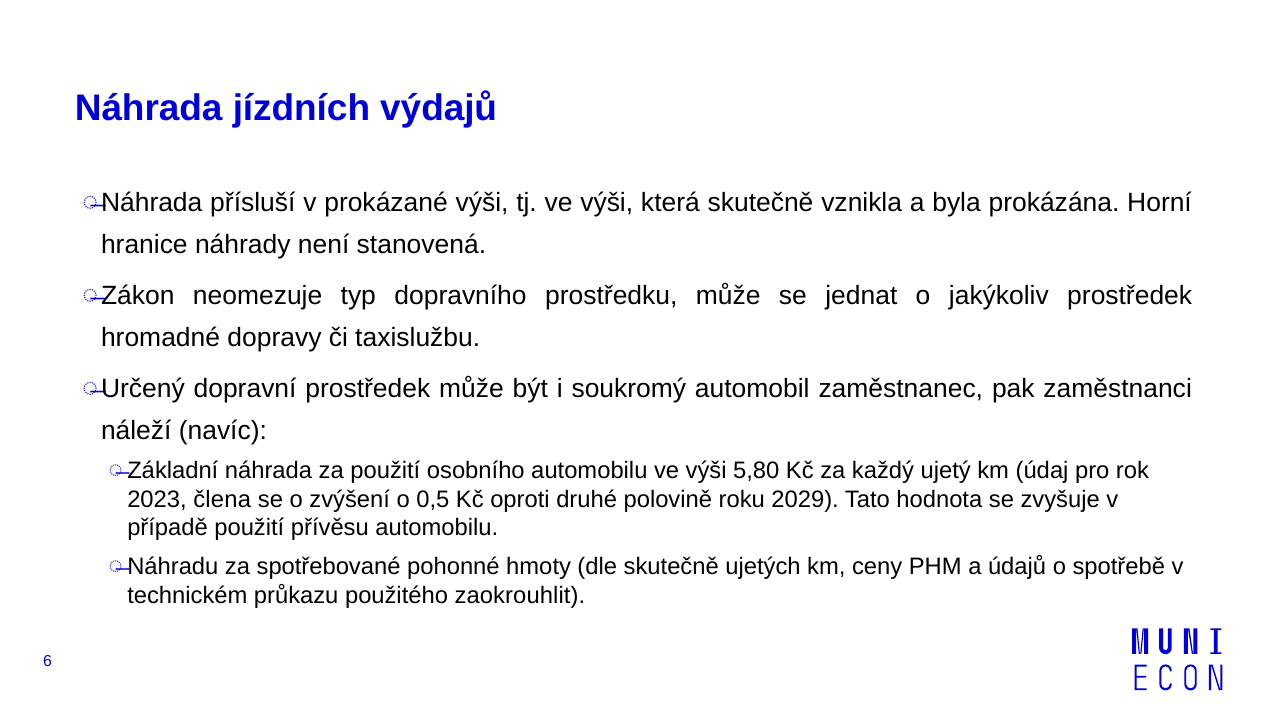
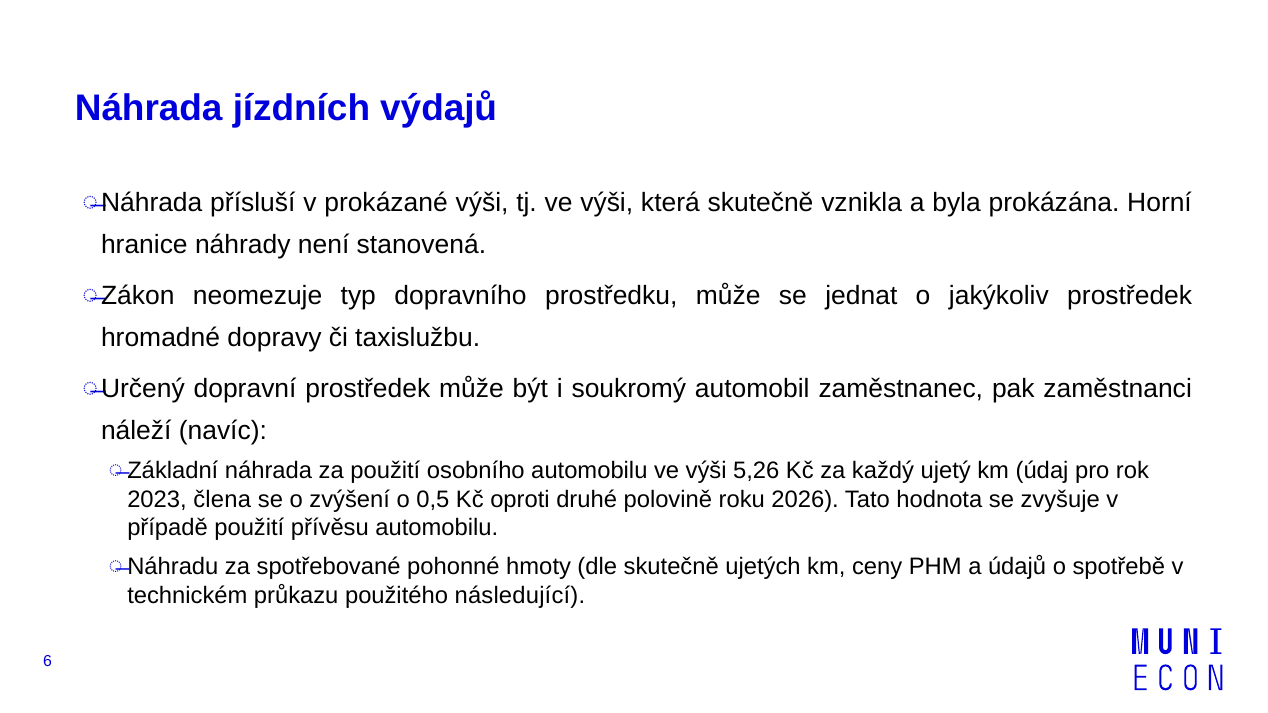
5,80: 5,80 -> 5,26
2029: 2029 -> 2026
zaokrouhlit: zaokrouhlit -> následující
